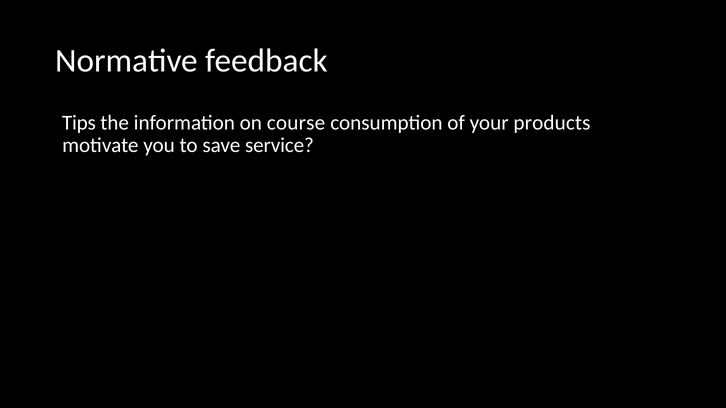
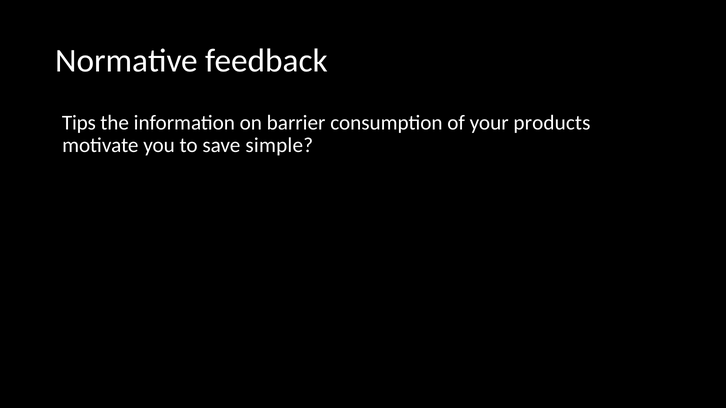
course: course -> barrier
service: service -> simple
